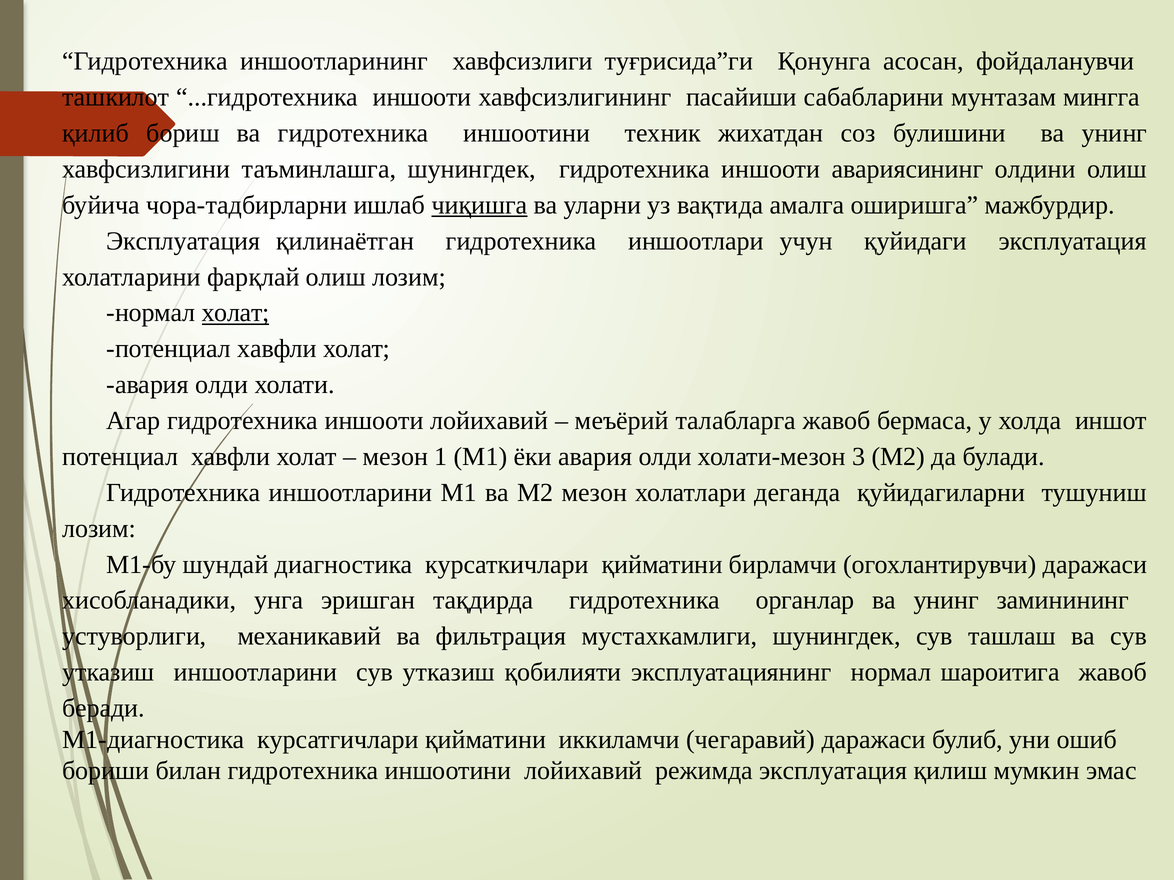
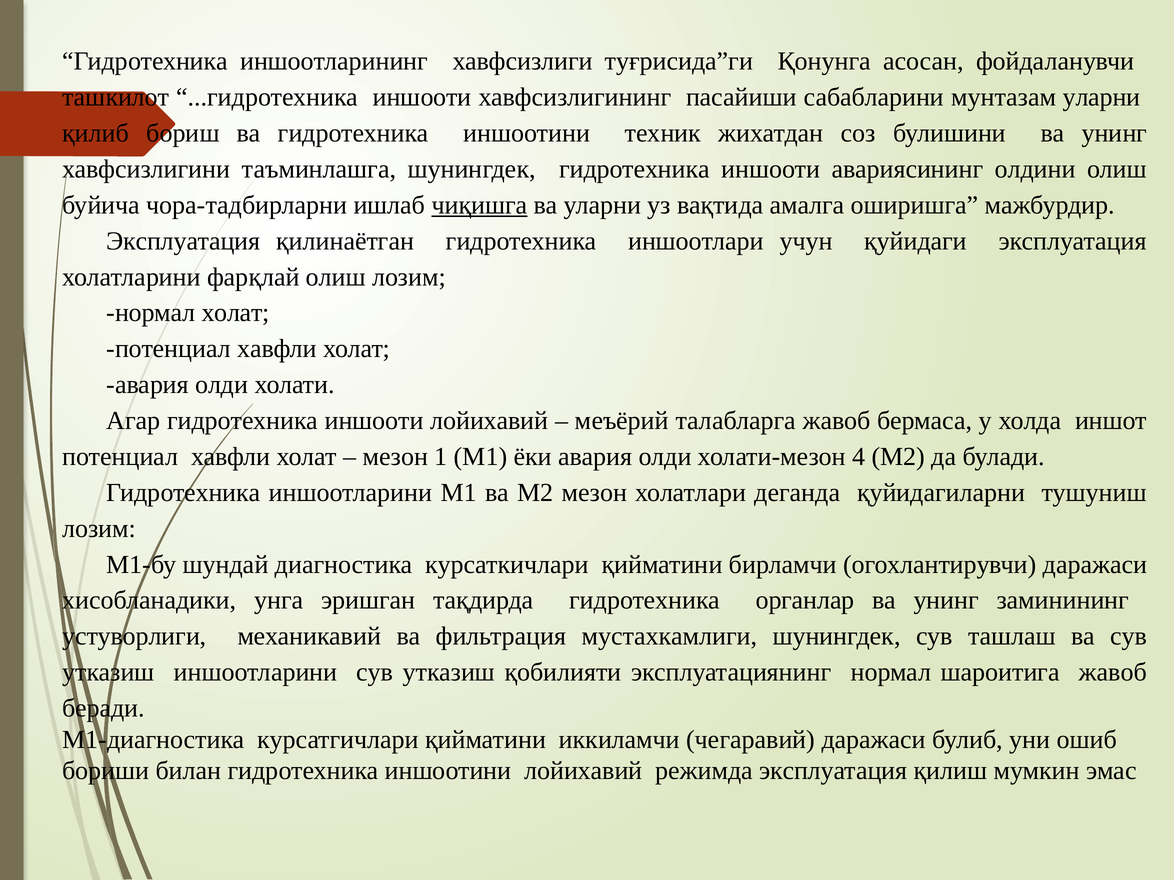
мунтазам мингга: мингга -> уларни
холат at (236, 313) underline: present -> none
3: 3 -> 4
